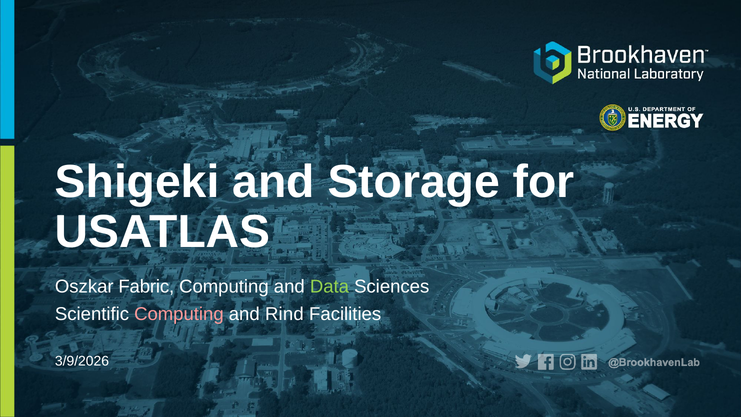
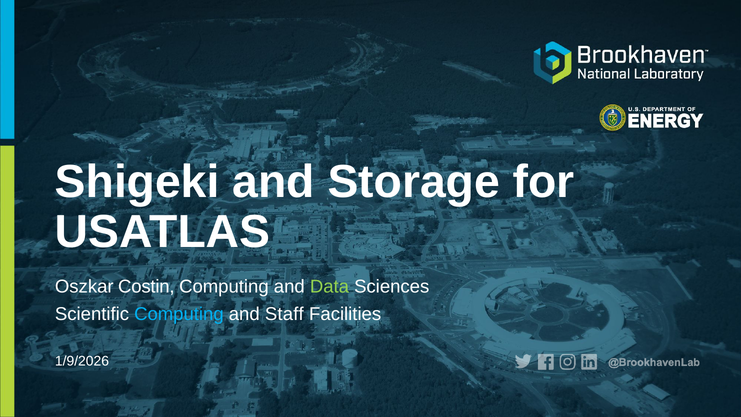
Fabric: Fabric -> Costin
Computing at (179, 314) colour: pink -> light blue
Rind: Rind -> Staff
3/9/2026: 3/9/2026 -> 1/9/2026
